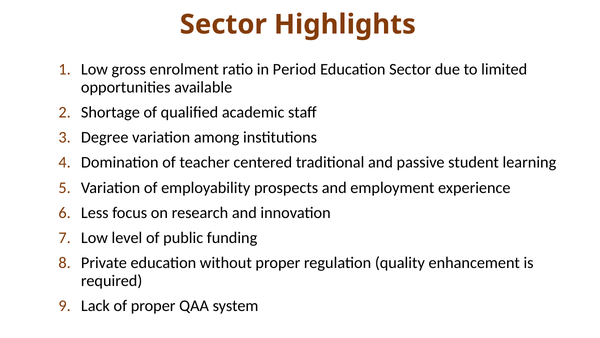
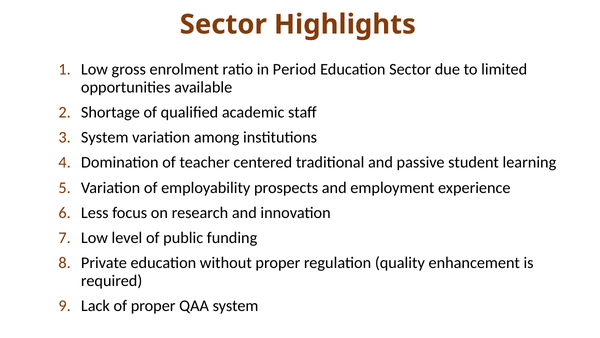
Degree at (105, 137): Degree -> System
